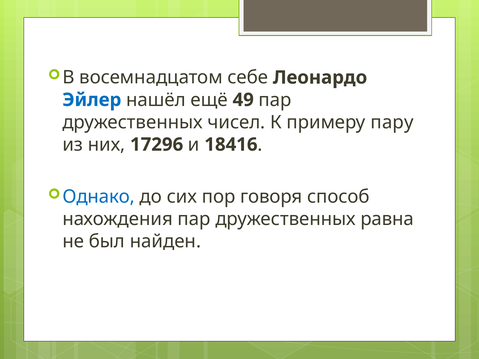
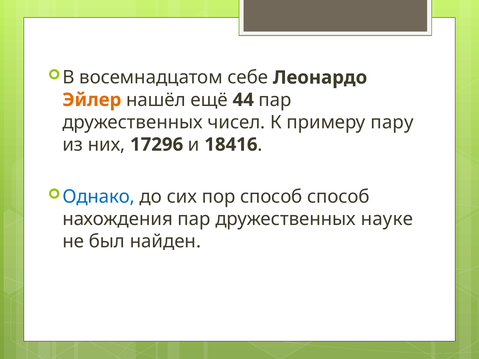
Эйлер colour: blue -> orange
49: 49 -> 44
пор говоря: говоря -> способ
равна: равна -> науке
